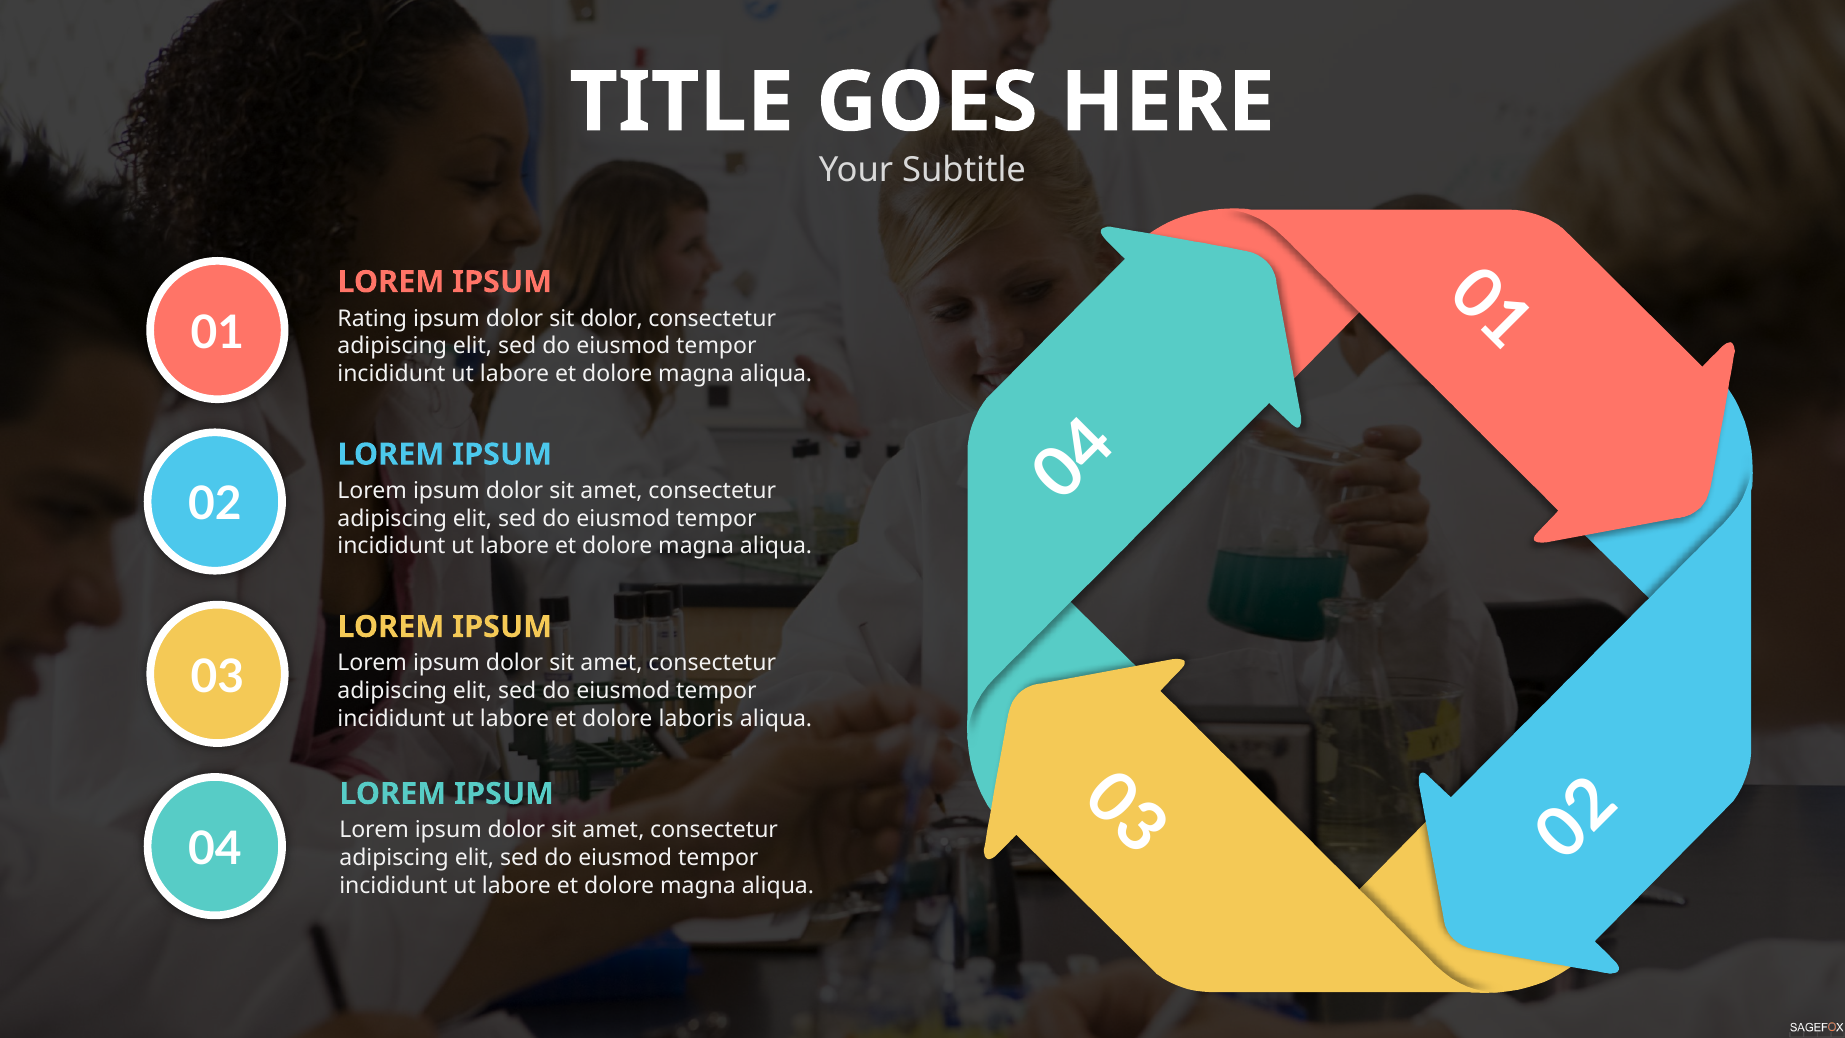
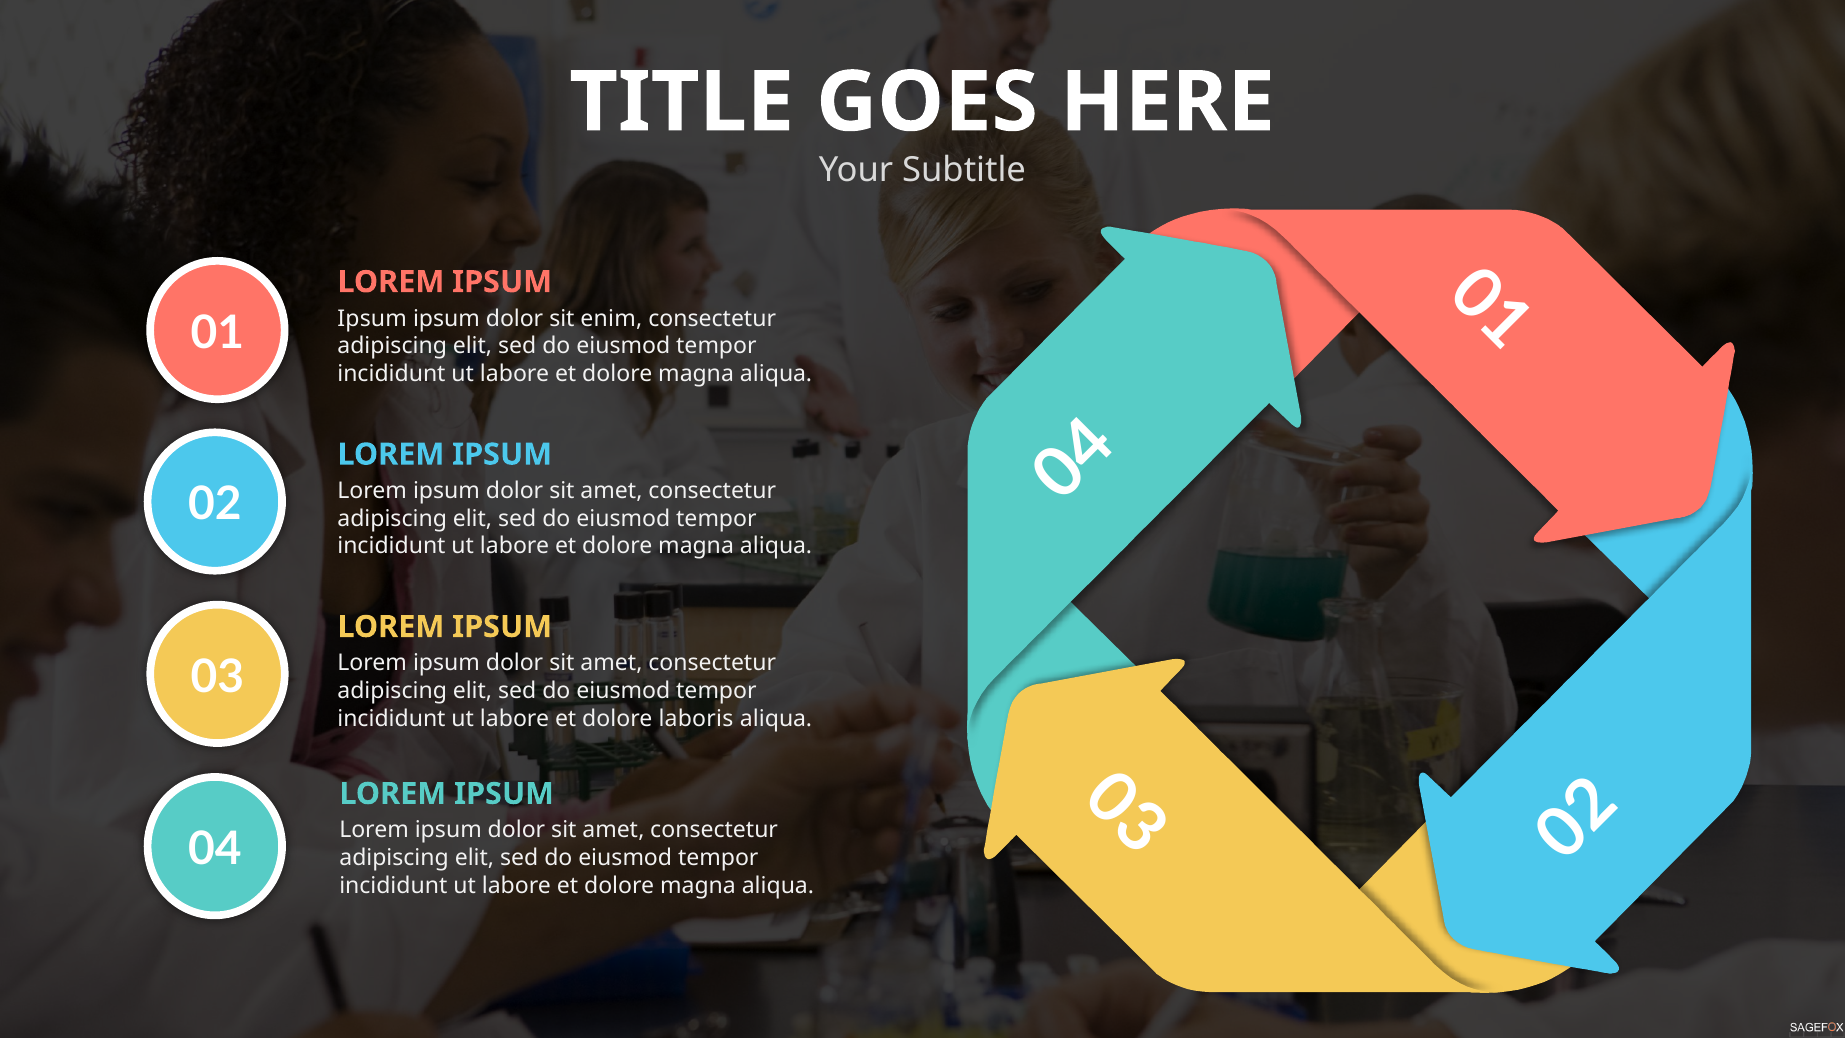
Rating at (372, 318): Rating -> Ipsum
sit dolor: dolor -> enim
